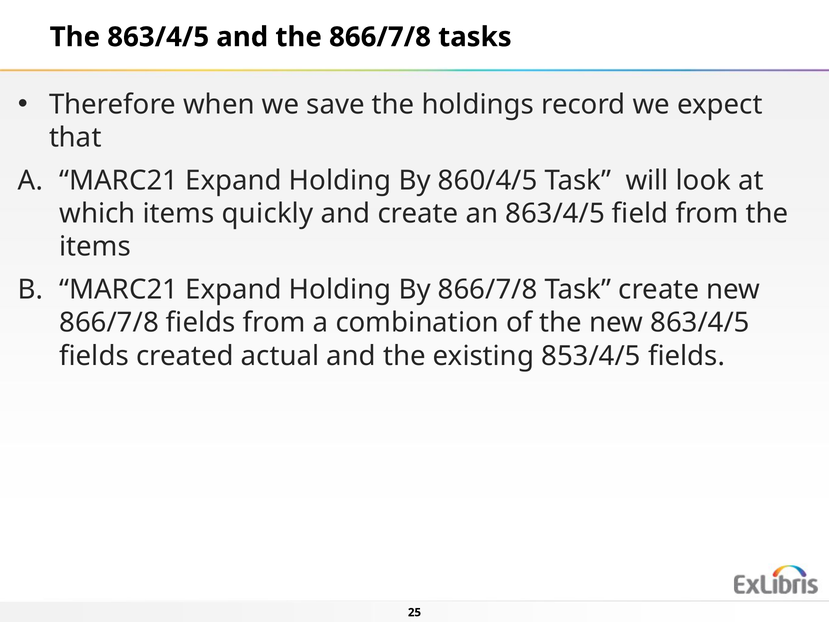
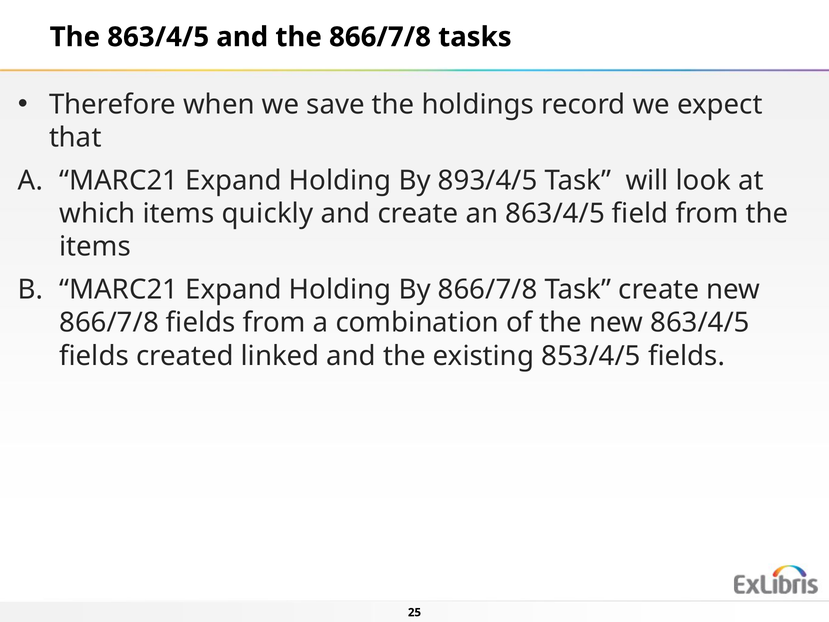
860/4/5: 860/4/5 -> 893/4/5
actual: actual -> linked
